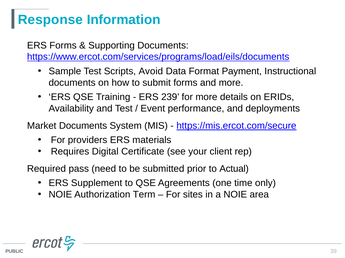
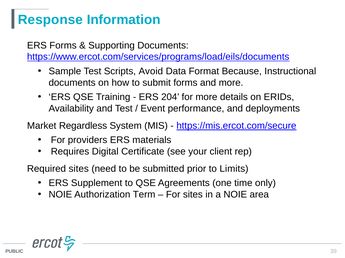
Payment: Payment -> Because
239: 239 -> 204
Market Documents: Documents -> Regardless
Required pass: pass -> sites
Actual: Actual -> Limits
